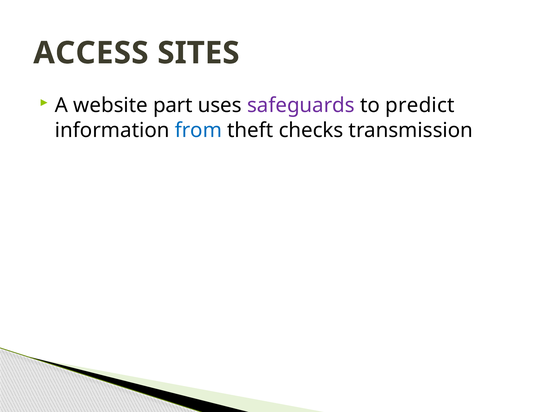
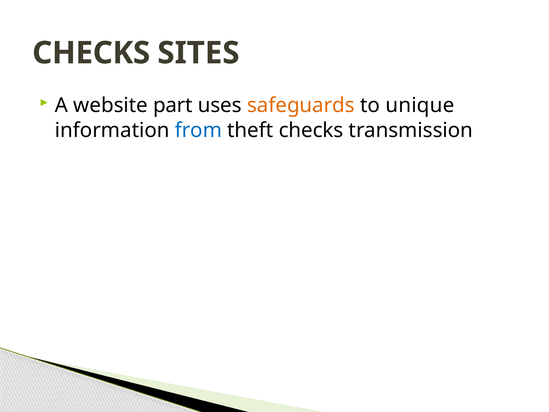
ACCESS at (91, 53): ACCESS -> CHECKS
safeguards colour: purple -> orange
predict: predict -> unique
